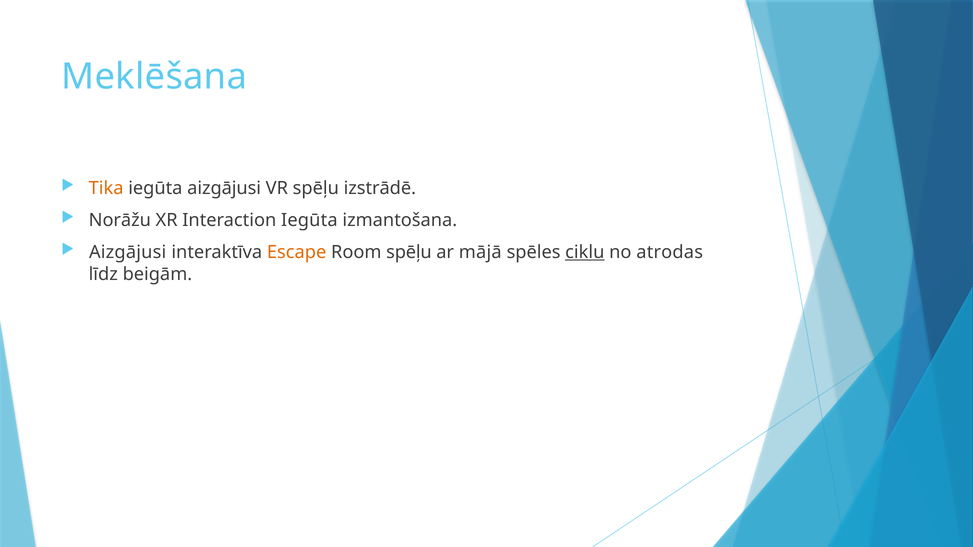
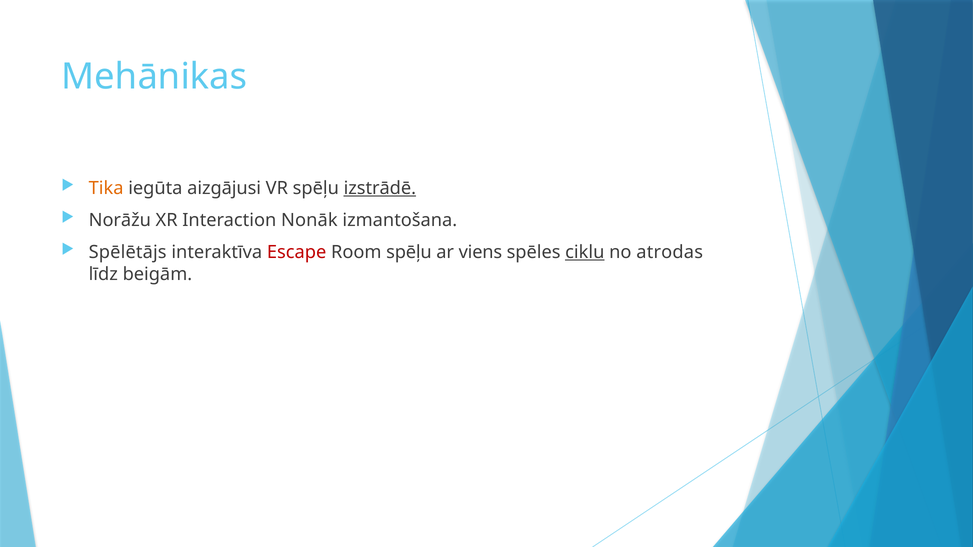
Meklēšana: Meklēšana -> Mehānikas
izstrādē underline: none -> present
Interaction Iegūta: Iegūta -> Nonāk
Aizgājusi at (128, 252): Aizgājusi -> Spēlētājs
Escape colour: orange -> red
mājā: mājā -> viens
